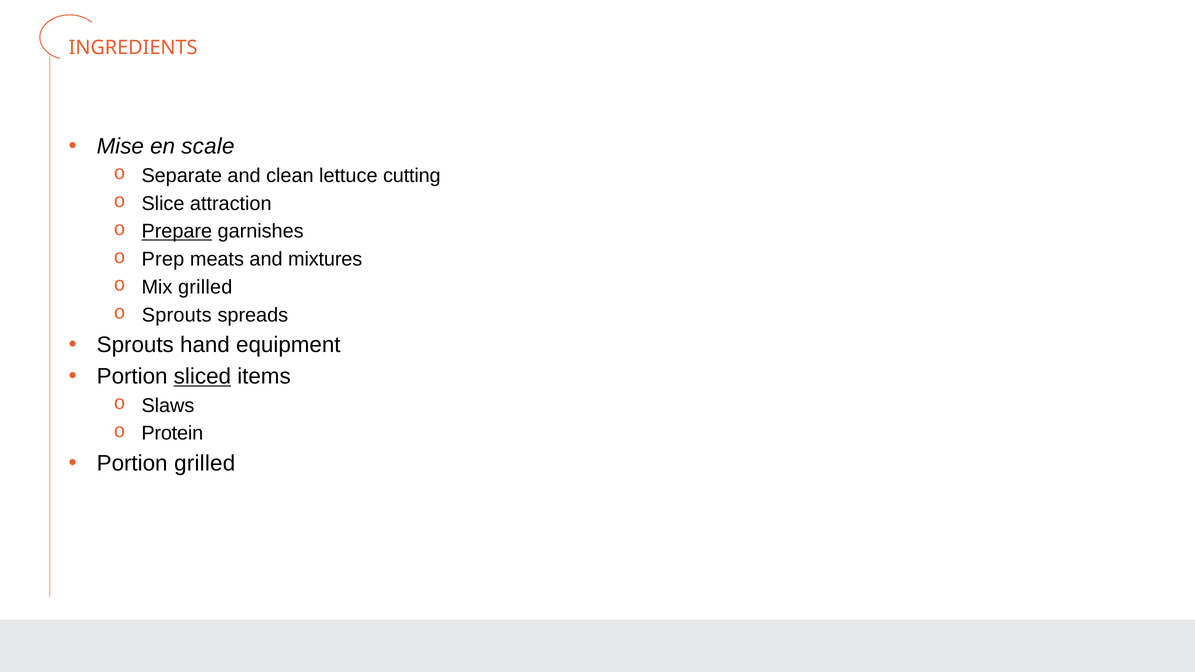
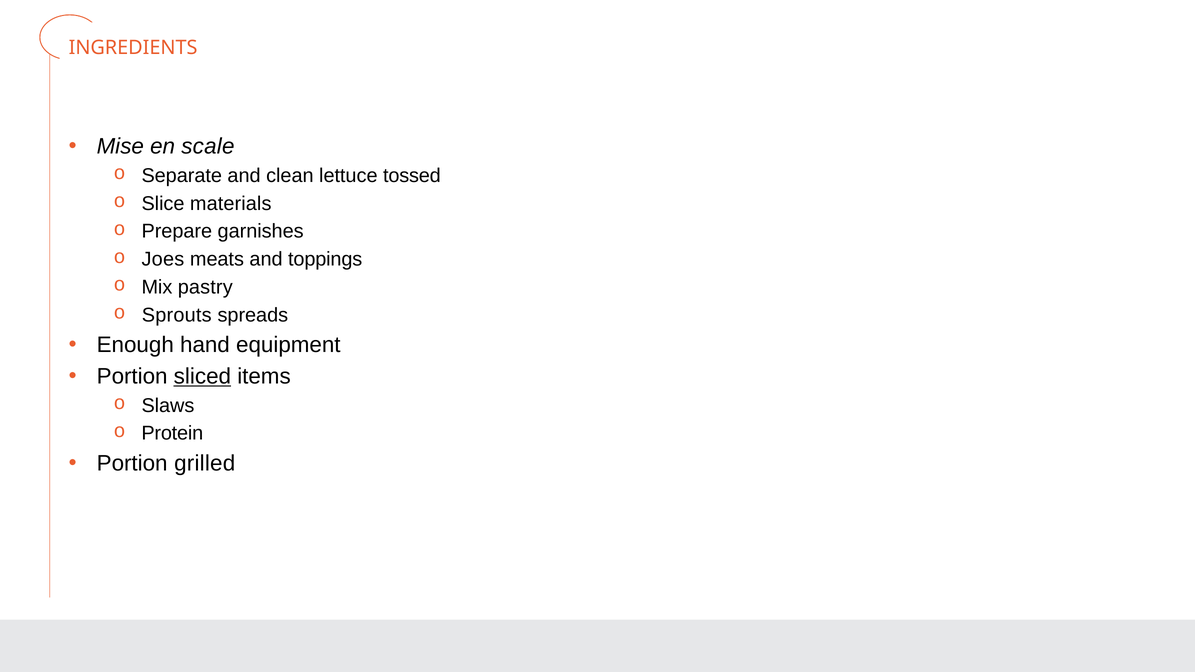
cutting: cutting -> tossed
attraction: attraction -> materials
Prepare underline: present -> none
Prep: Prep -> Joes
mixtures: mixtures -> toppings
Mix grilled: grilled -> pastry
Sprouts at (135, 345): Sprouts -> Enough
